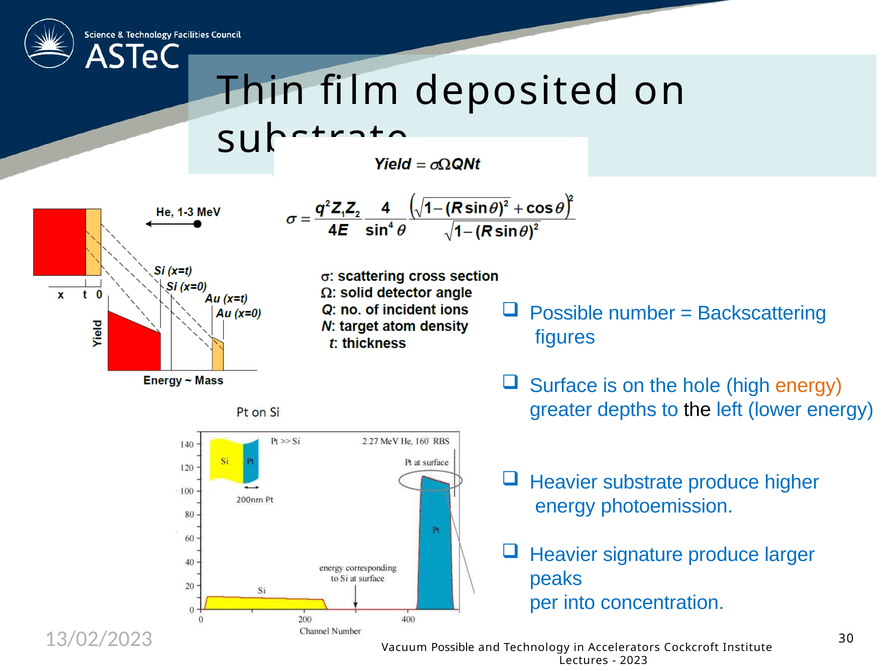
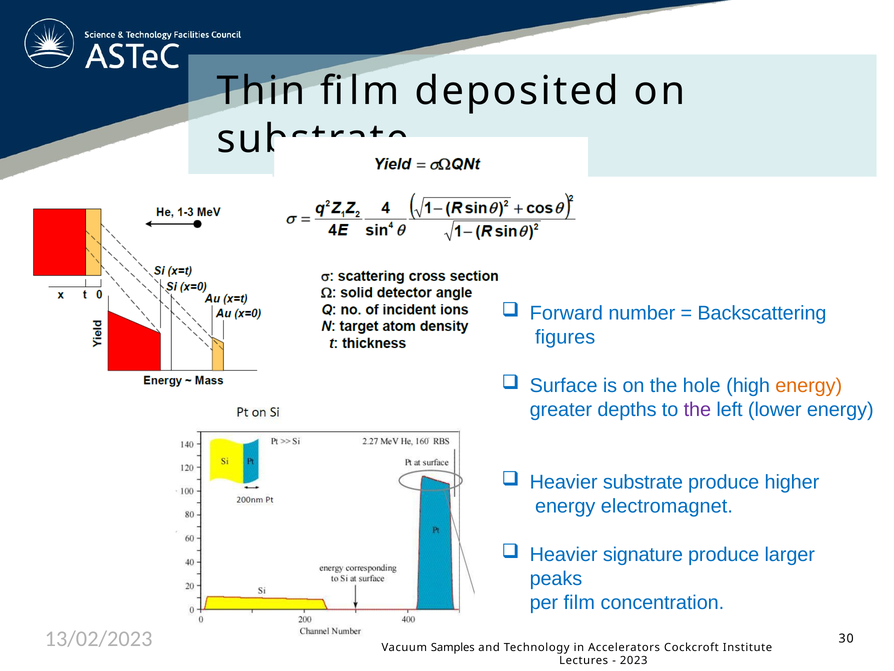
Possible at (566, 313): Possible -> Forward
the at (697, 409) colour: black -> purple
photoemission: photoemission -> electromagnet
per into: into -> film
Vacuum Possible: Possible -> Samples
